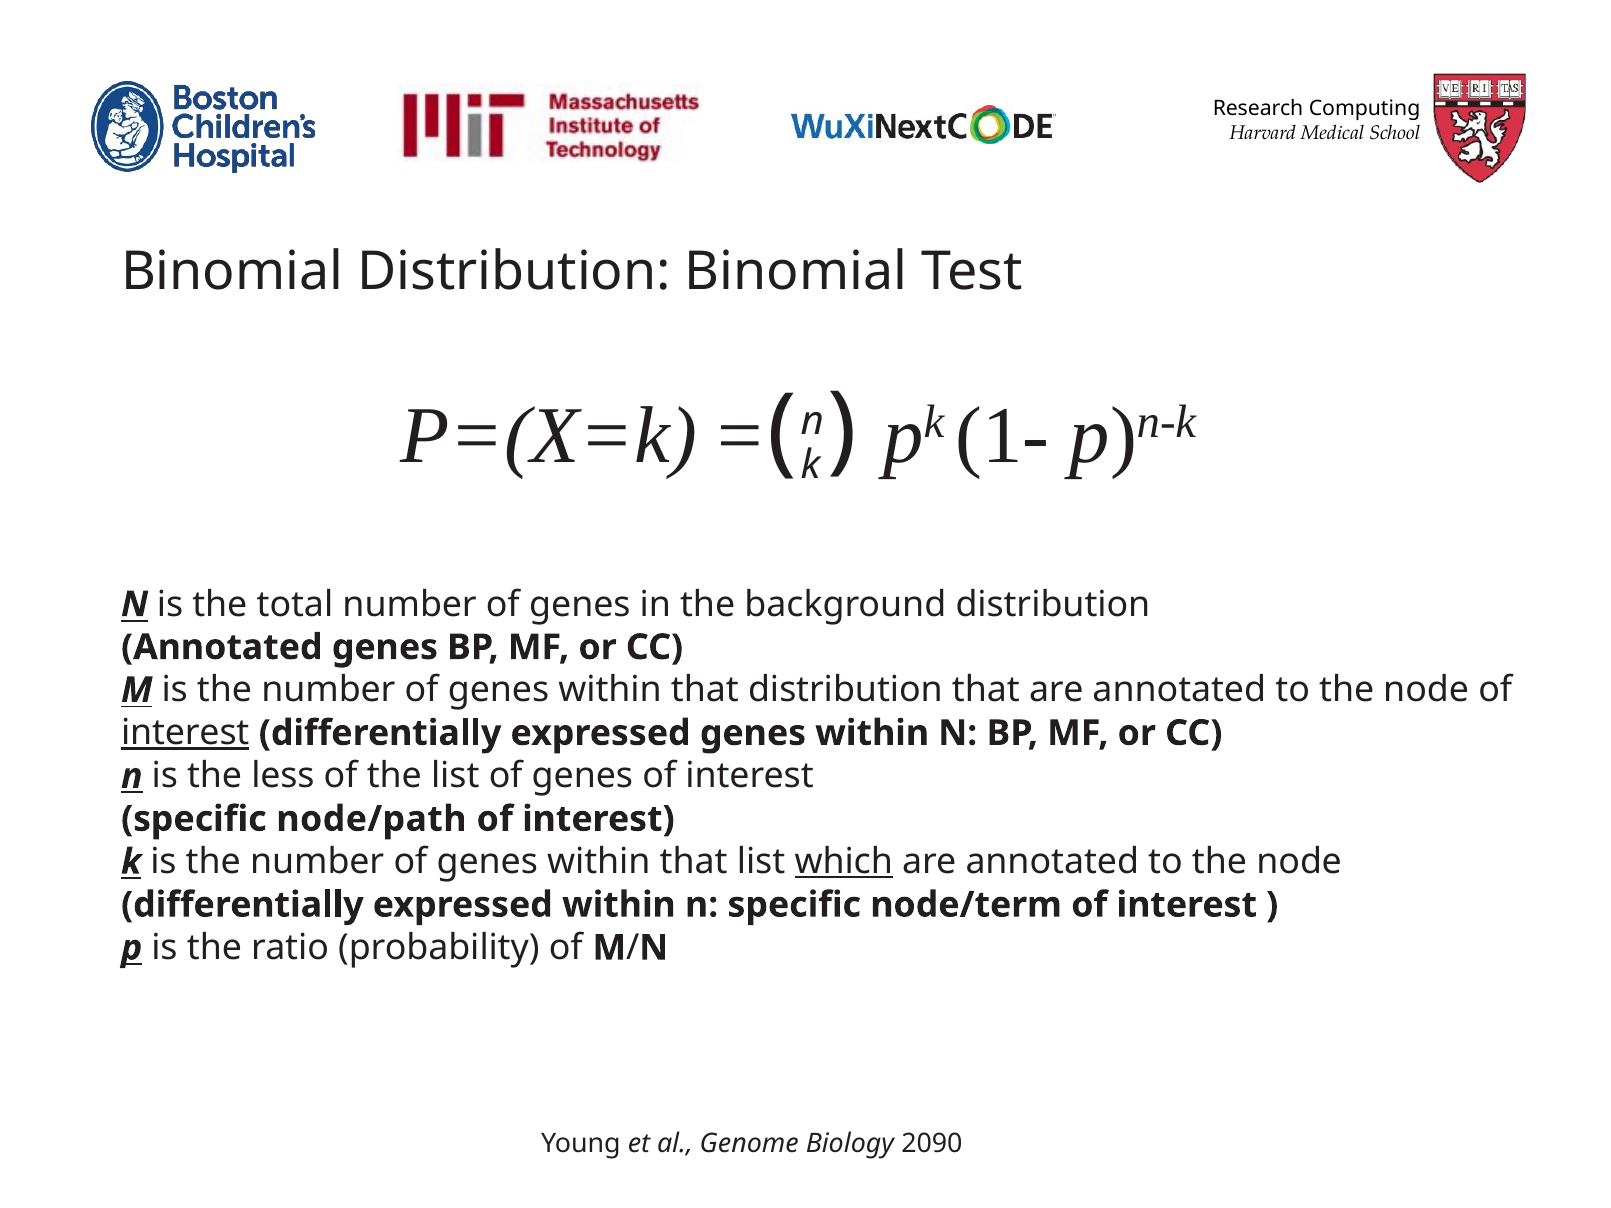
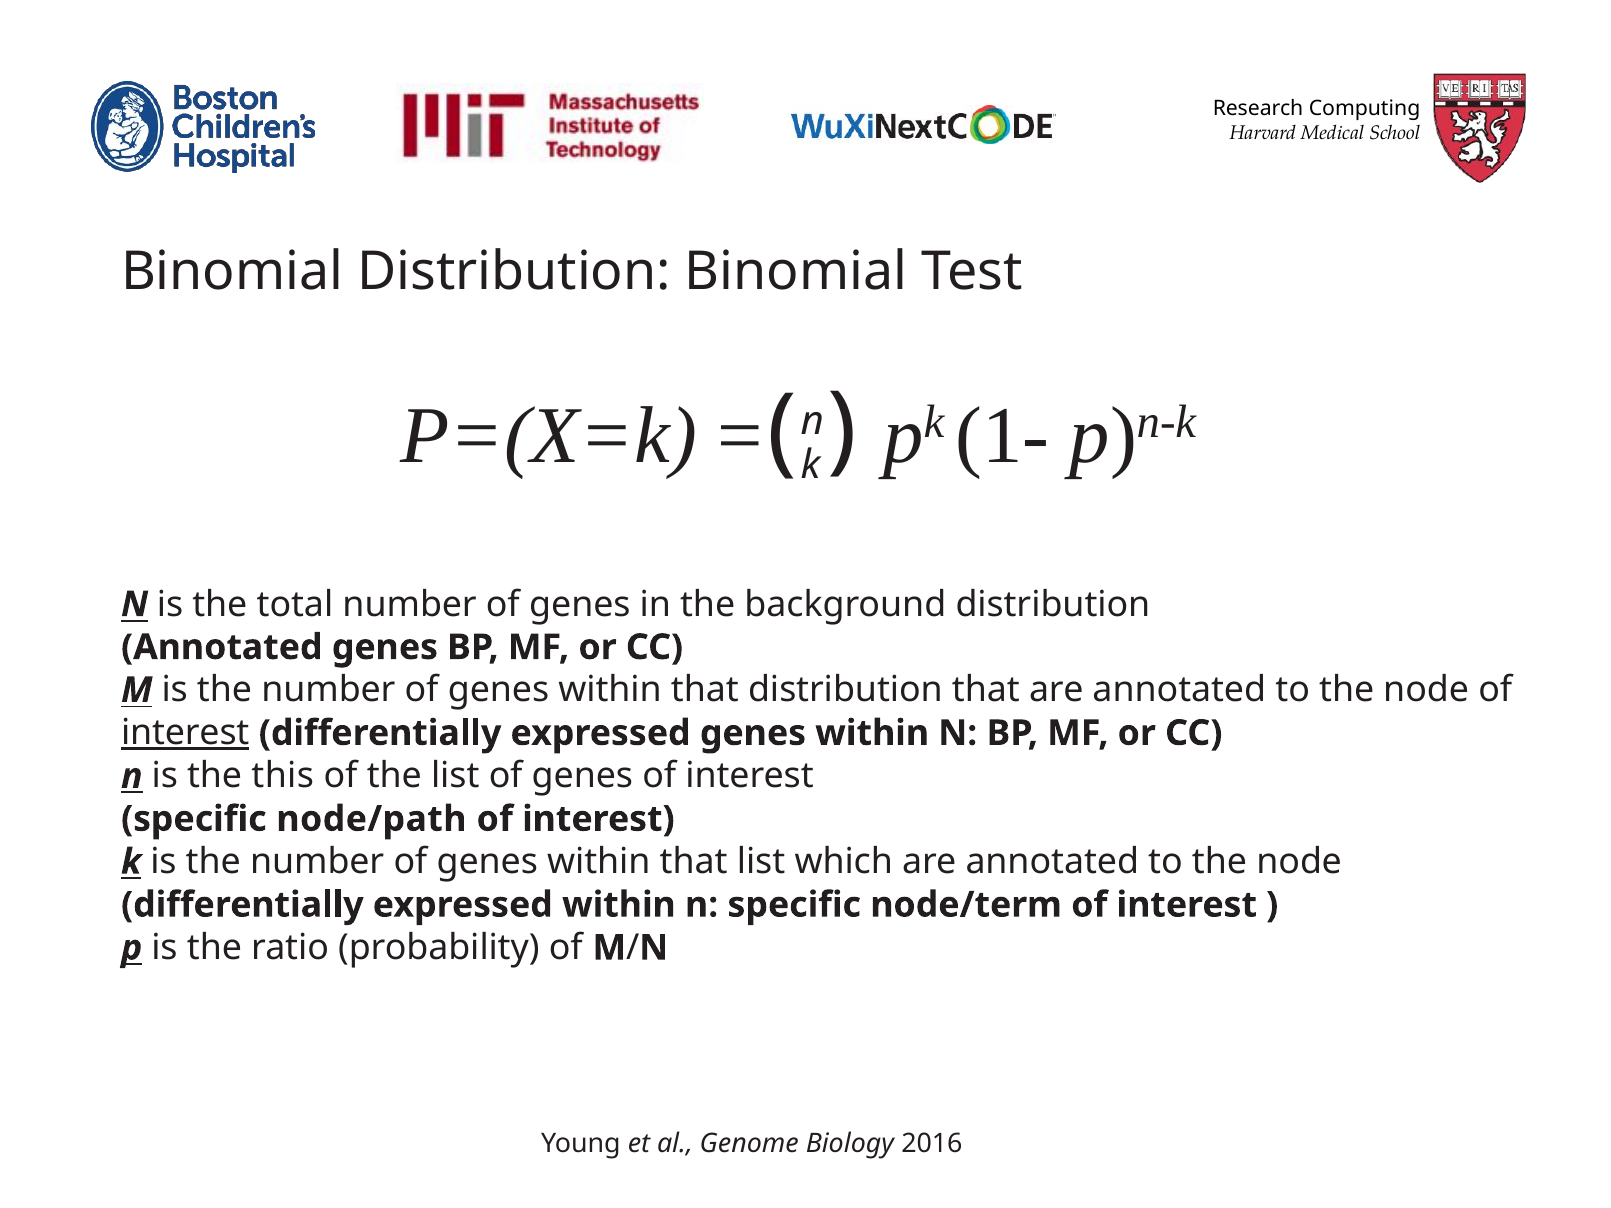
less: less -> this
which underline: present -> none
2090: 2090 -> 2016
